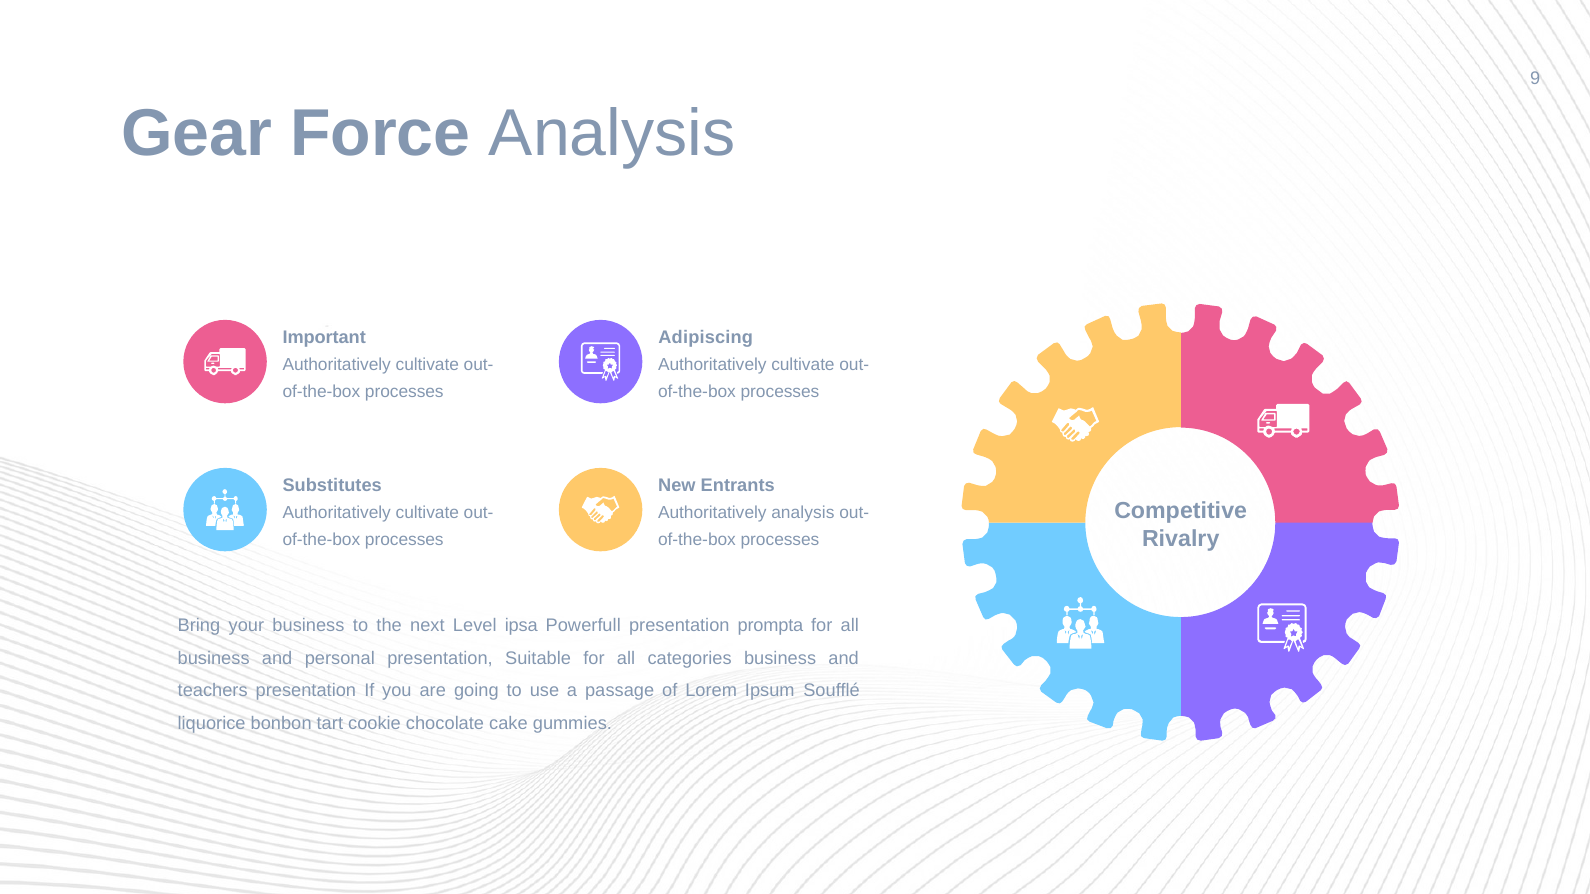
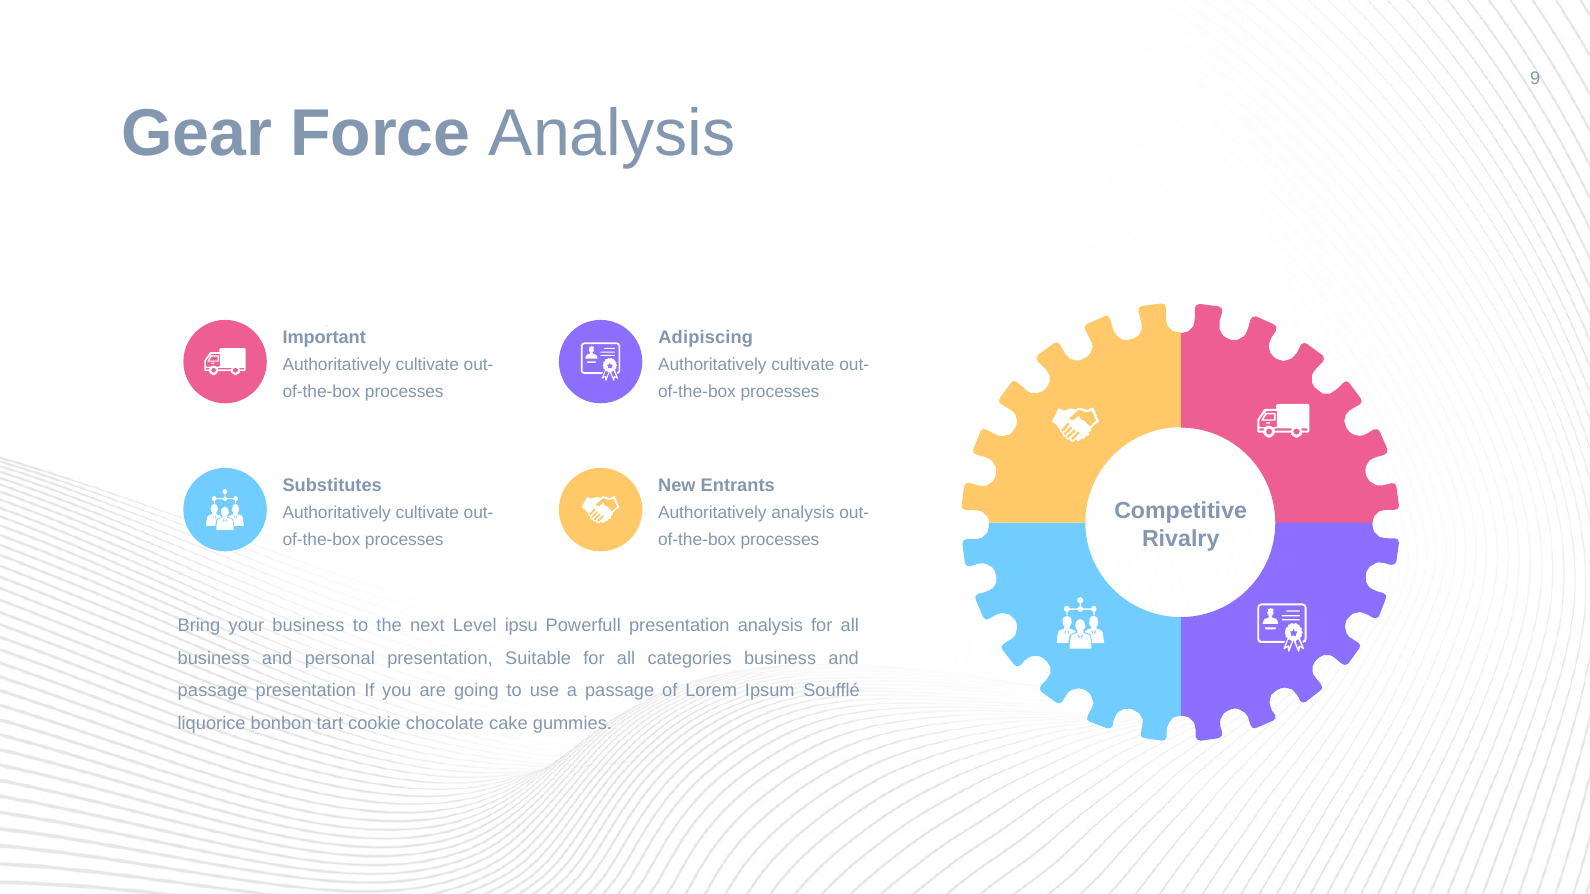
ipsa: ipsa -> ipsu
presentation prompta: prompta -> analysis
teachers at (213, 691): teachers -> passage
